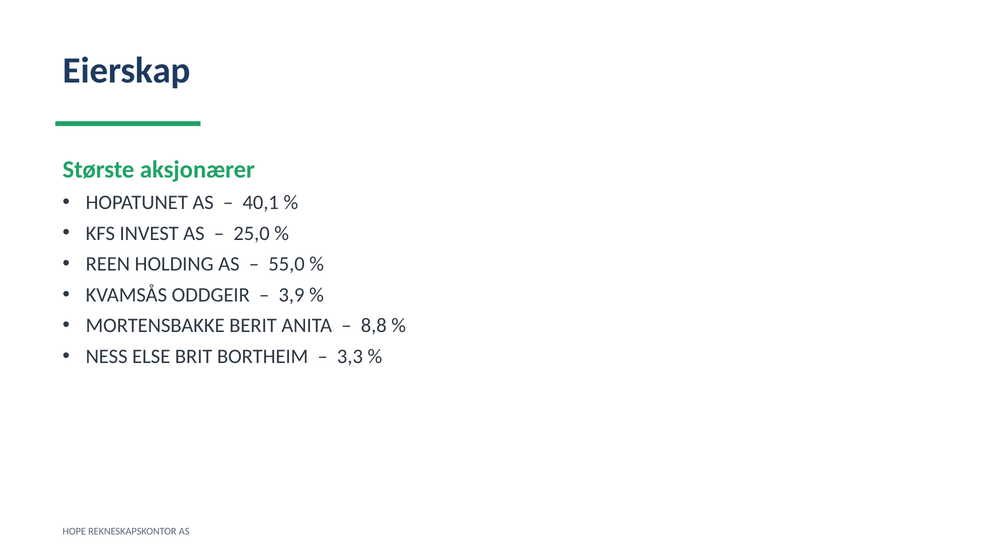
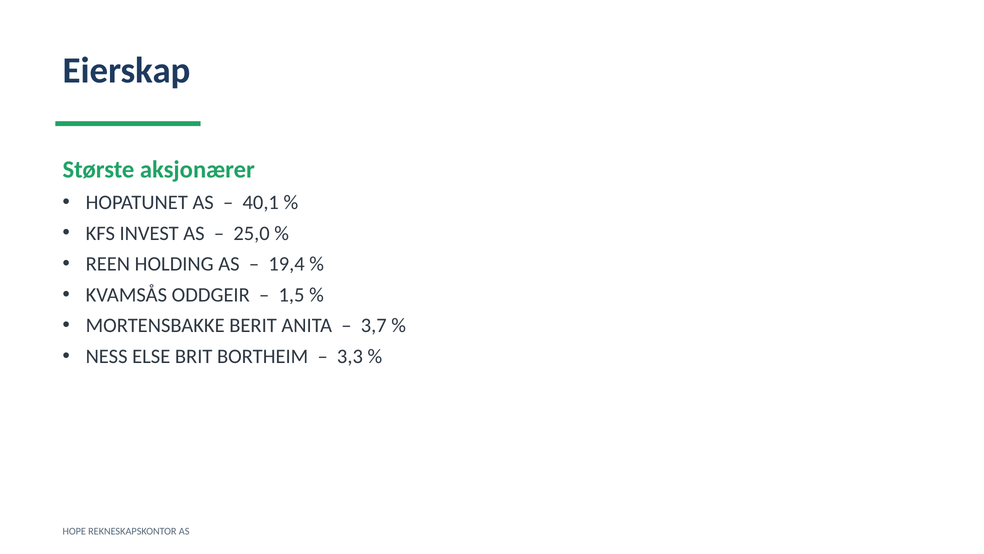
55,0: 55,0 -> 19,4
3,9: 3,9 -> 1,5
8,8: 8,8 -> 3,7
